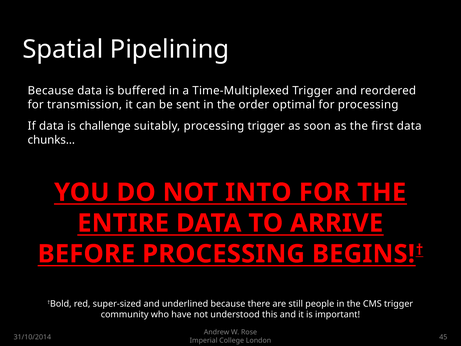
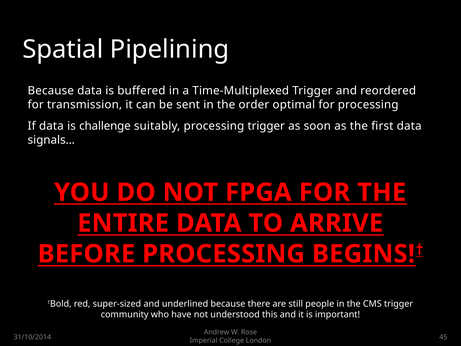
chunks…: chunks… -> signals…
INTO: INTO -> FPGA
